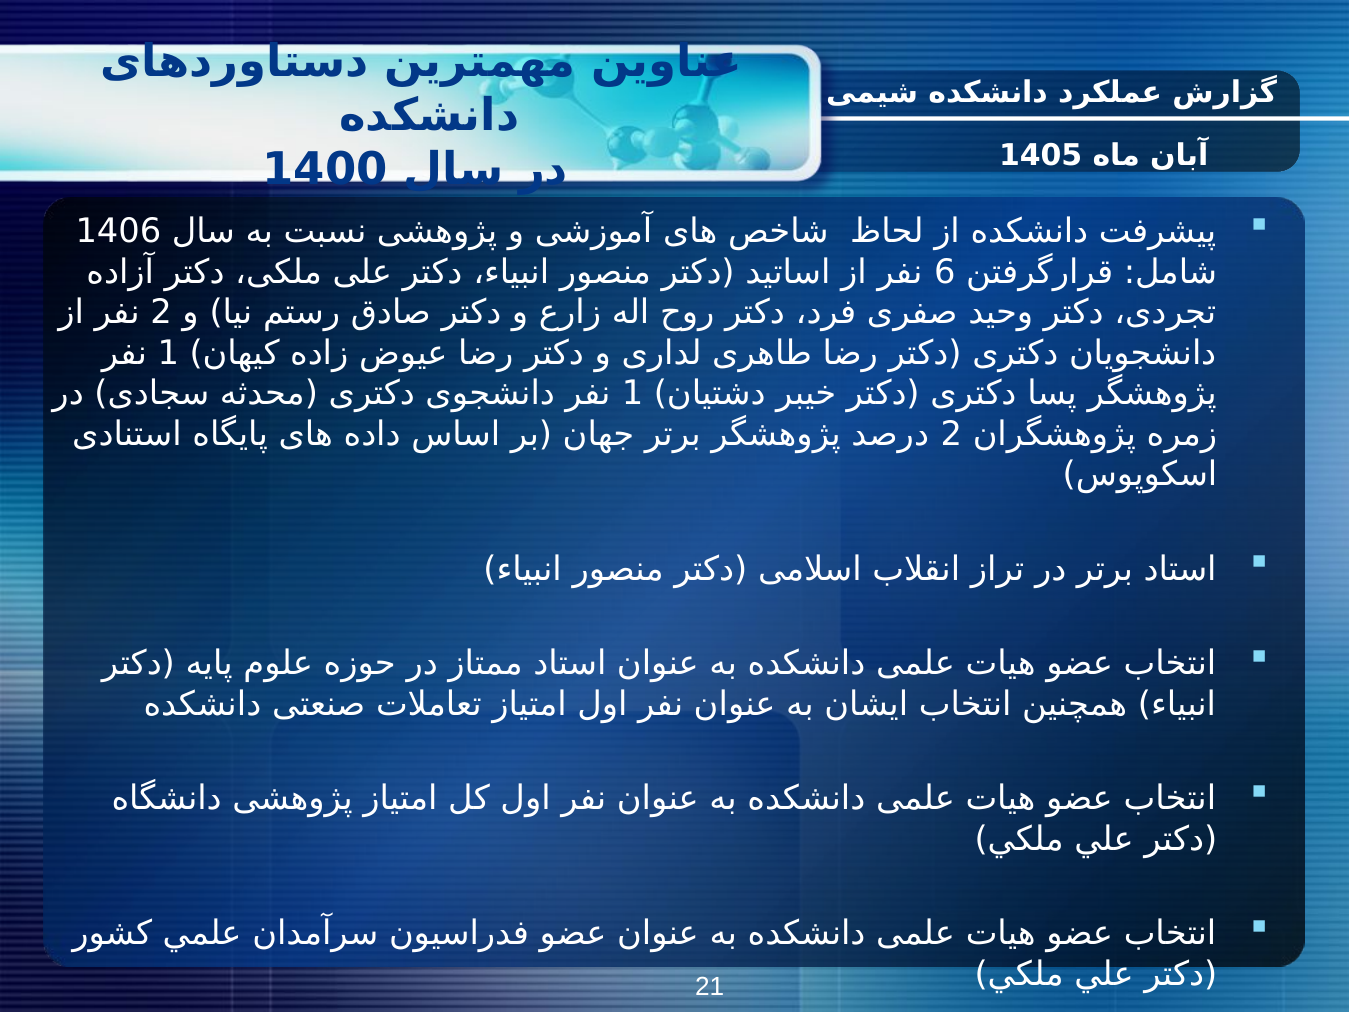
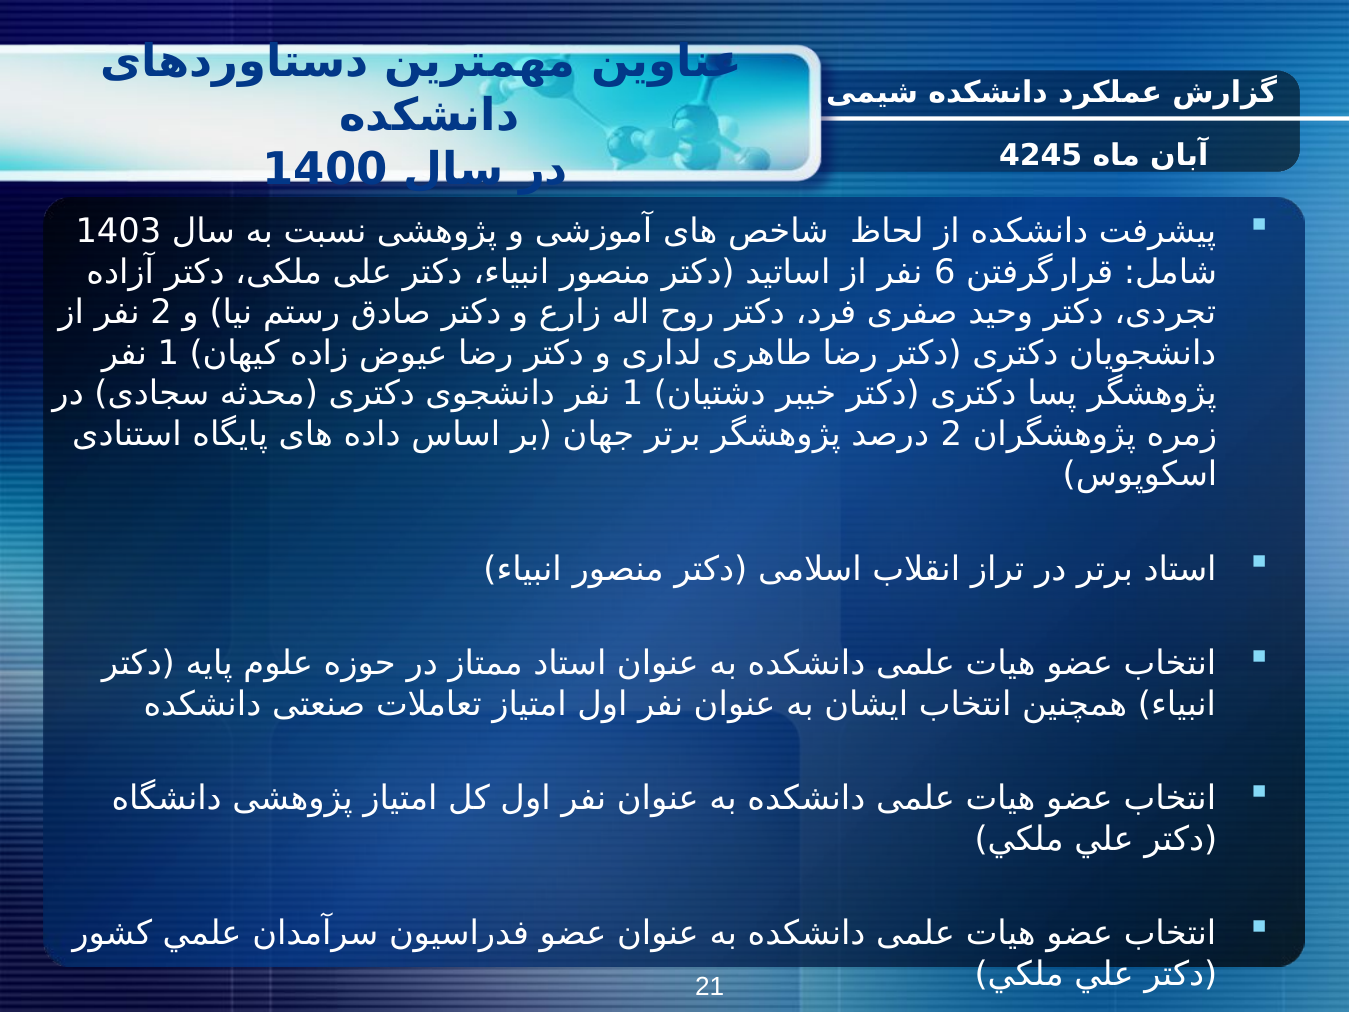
1405: 1405 -> 4245
1406: 1406 -> 1403
